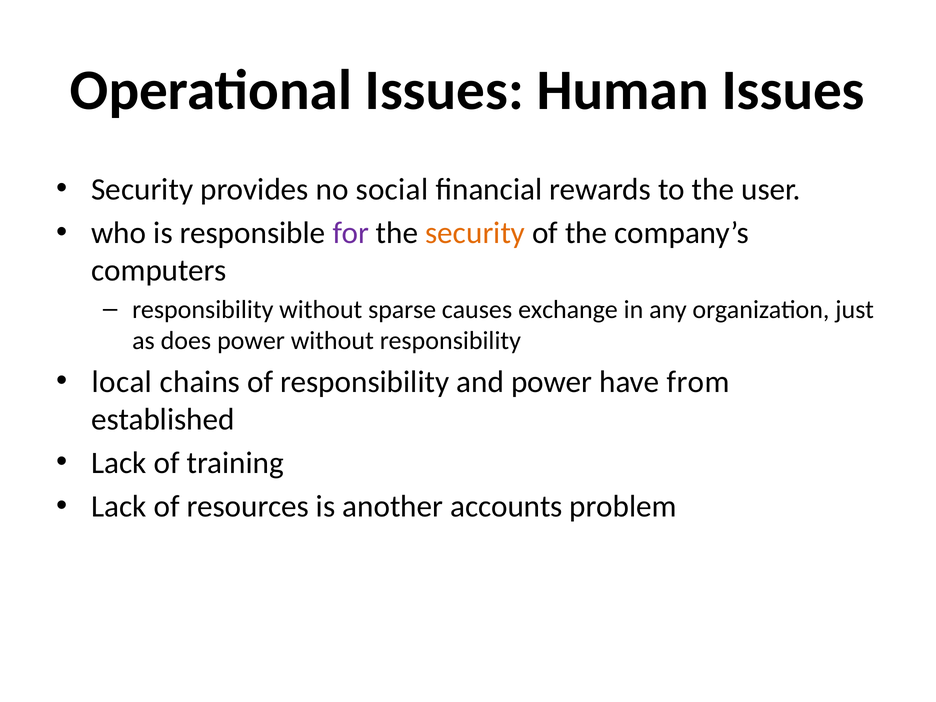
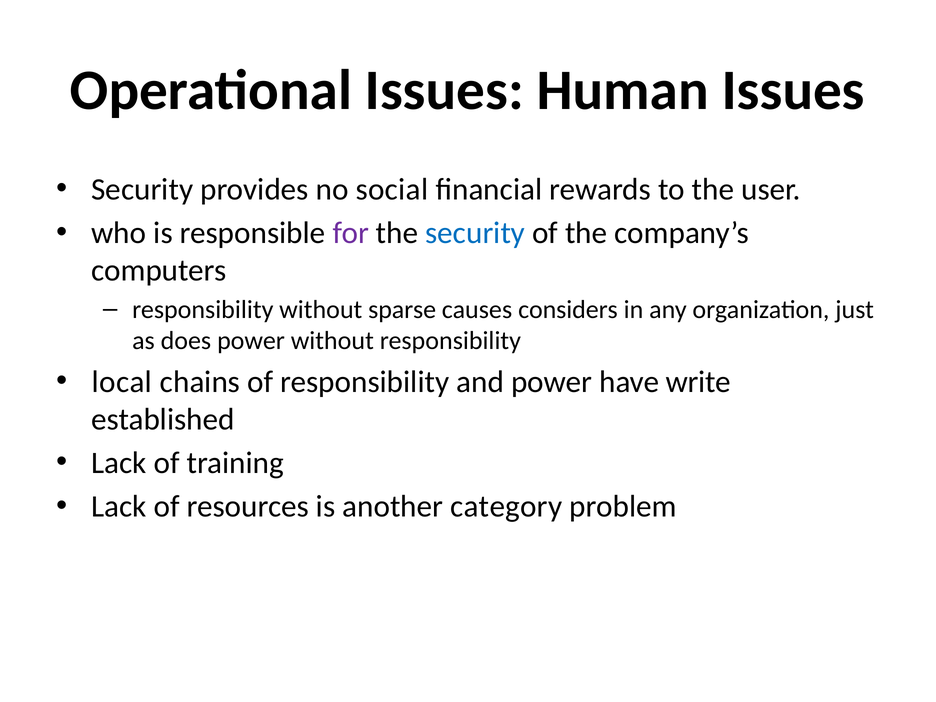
security at (475, 233) colour: orange -> blue
exchange: exchange -> considers
from: from -> write
accounts: accounts -> category
